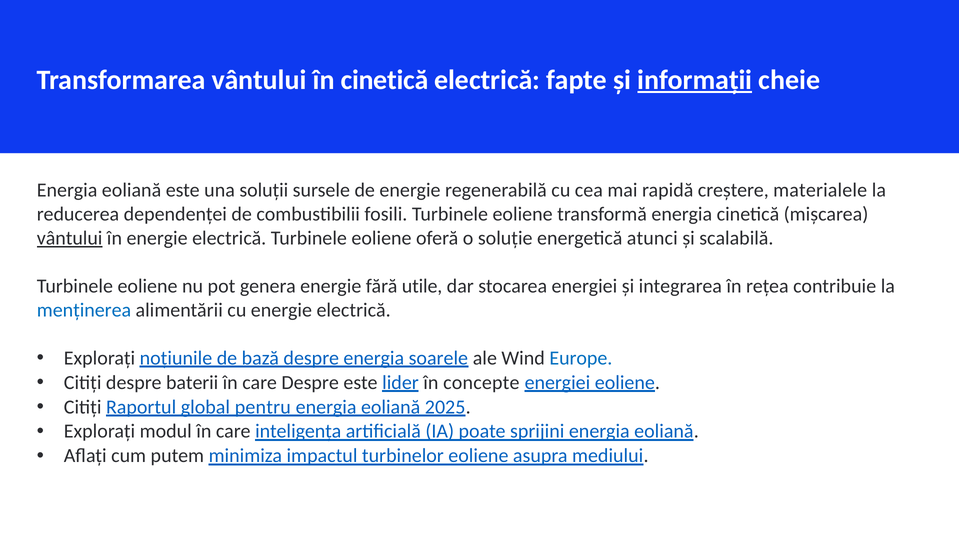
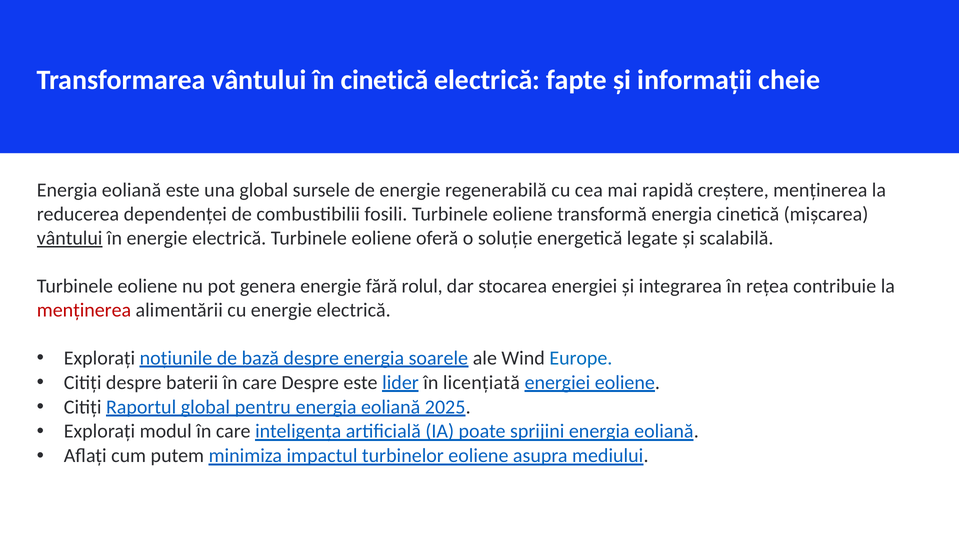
informații underline: present -> none
una soluții: soluții -> global
creștere materialele: materialele -> menținerea
atunci: atunci -> legate
utile: utile -> rolul
menținerea at (84, 310) colour: blue -> red
concepte: concepte -> licențiată
